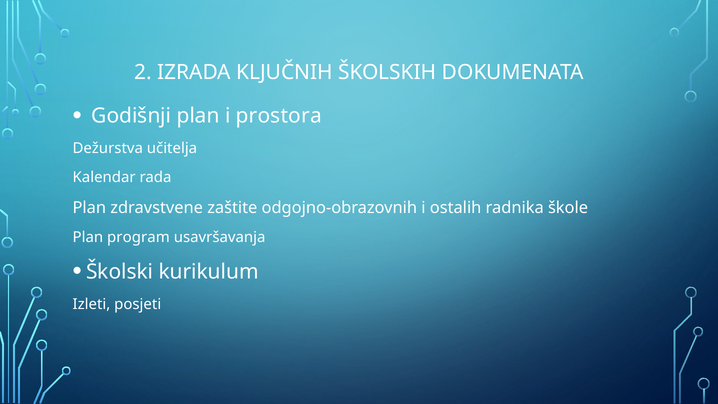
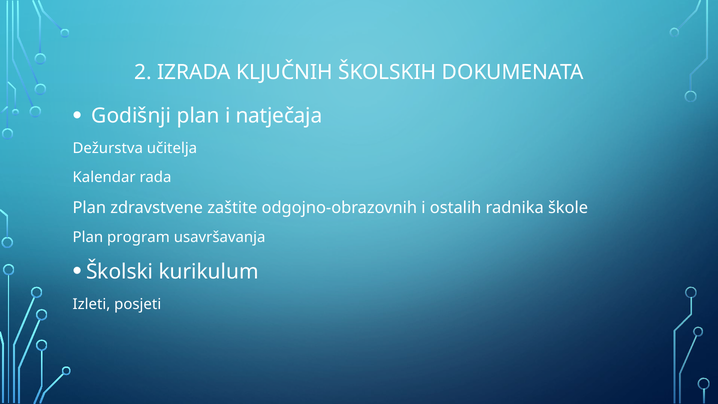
prostora: prostora -> natječaja
